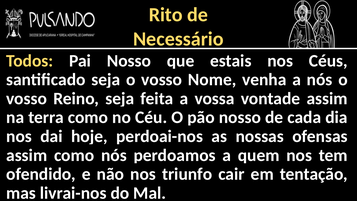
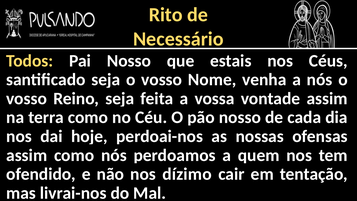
triunfo: triunfo -> dízimo
